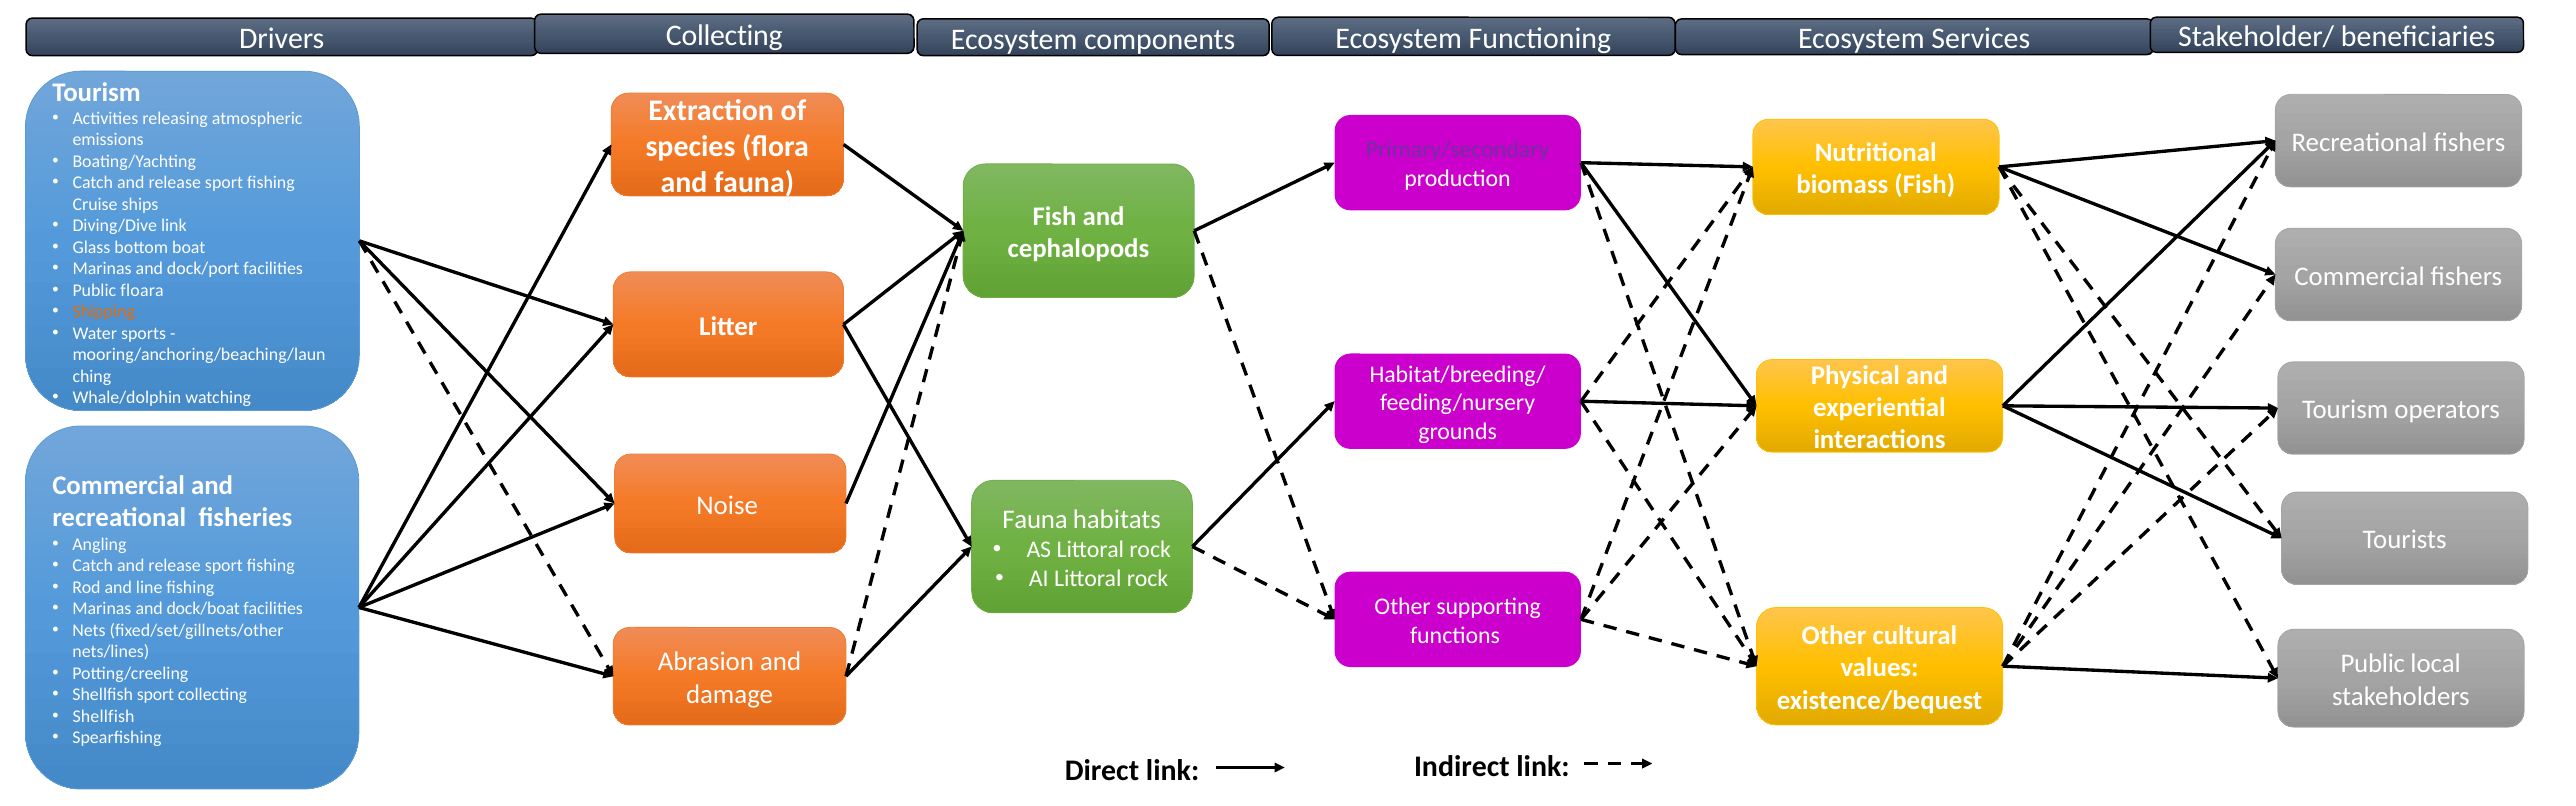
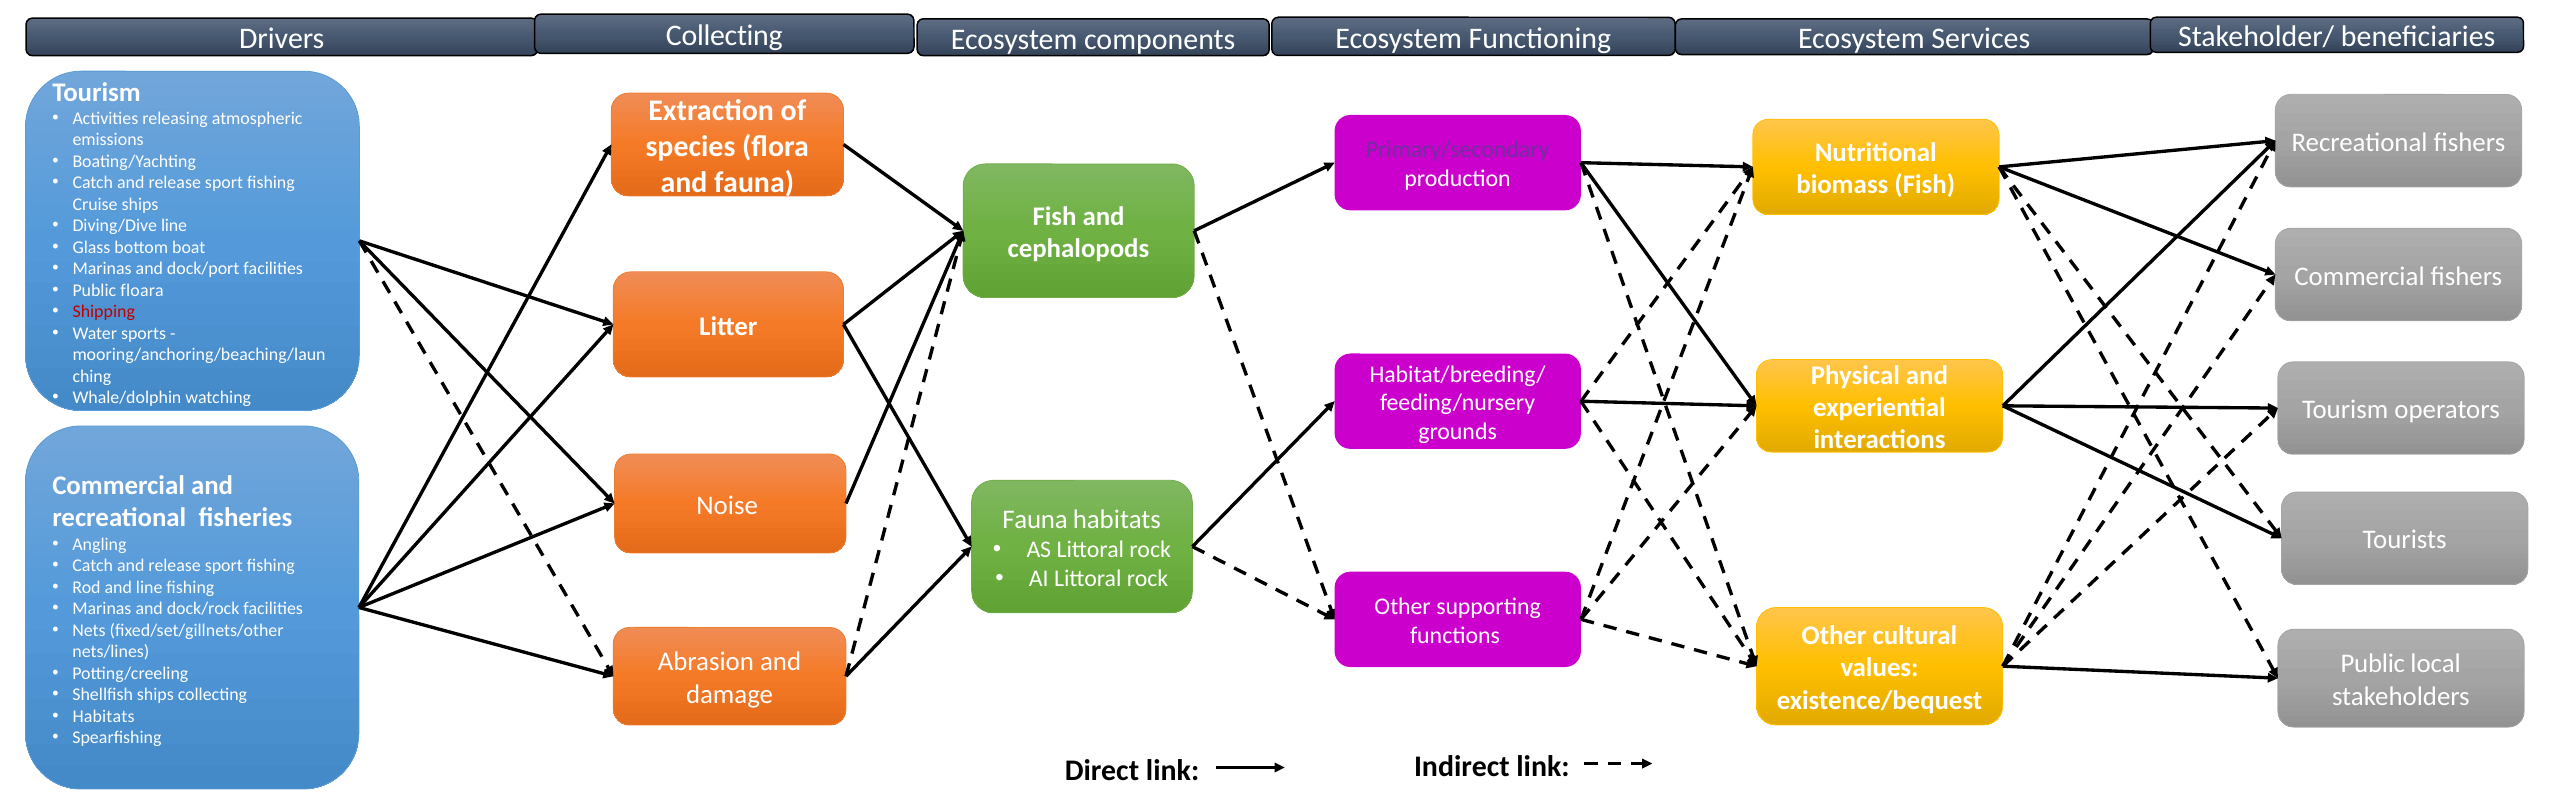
Diving/Dive link: link -> line
Shipping colour: orange -> red
dock/boat: dock/boat -> dock/rock
Shellfish sport: sport -> ships
Shellfish at (104, 716): Shellfish -> Habitats
